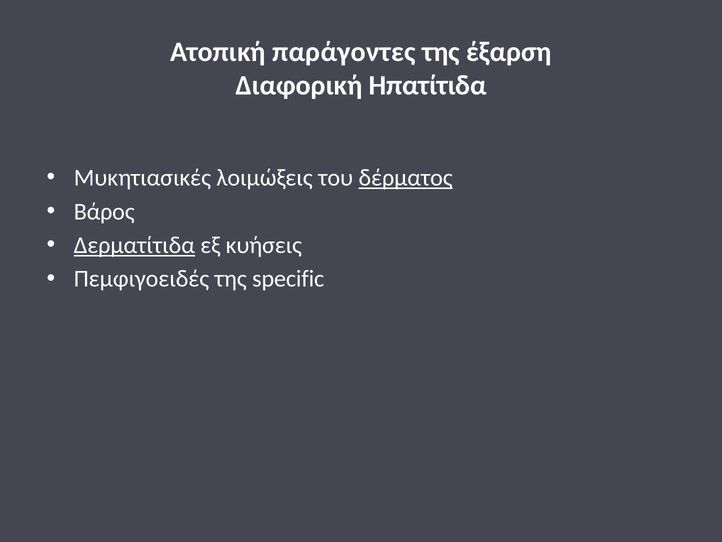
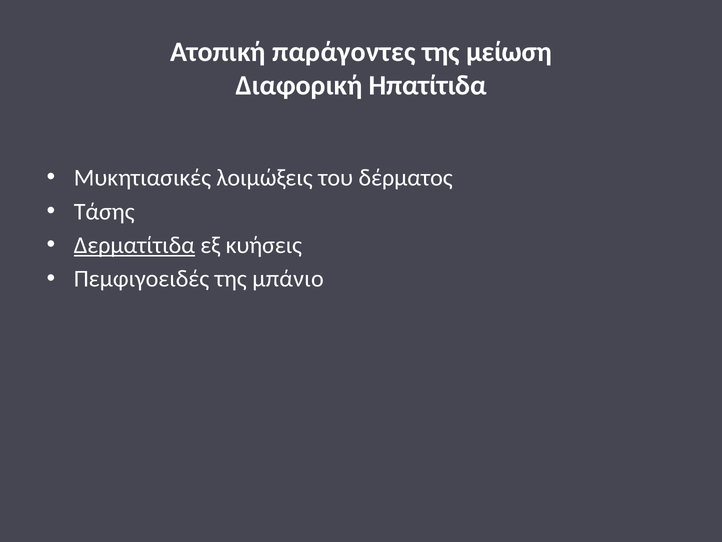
έξαρση: έξαρση -> μείωση
δέρματος underline: present -> none
Βάρος: Βάρος -> Τάσης
specific: specific -> μπάνιο
